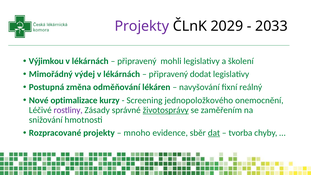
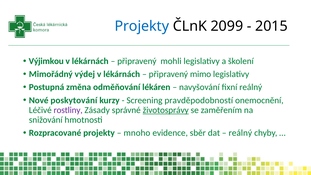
Projekty at (142, 26) colour: purple -> blue
2029: 2029 -> 2099
2033: 2033 -> 2015
dodat: dodat -> mimo
optimalizace: optimalizace -> poskytování
jednopoložkového: jednopoložkového -> pravděpodobností
dat underline: present -> none
tvorba at (240, 133): tvorba -> reálný
